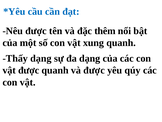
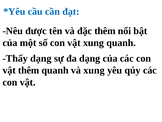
vật được: được -> thêm
và được: được -> xung
